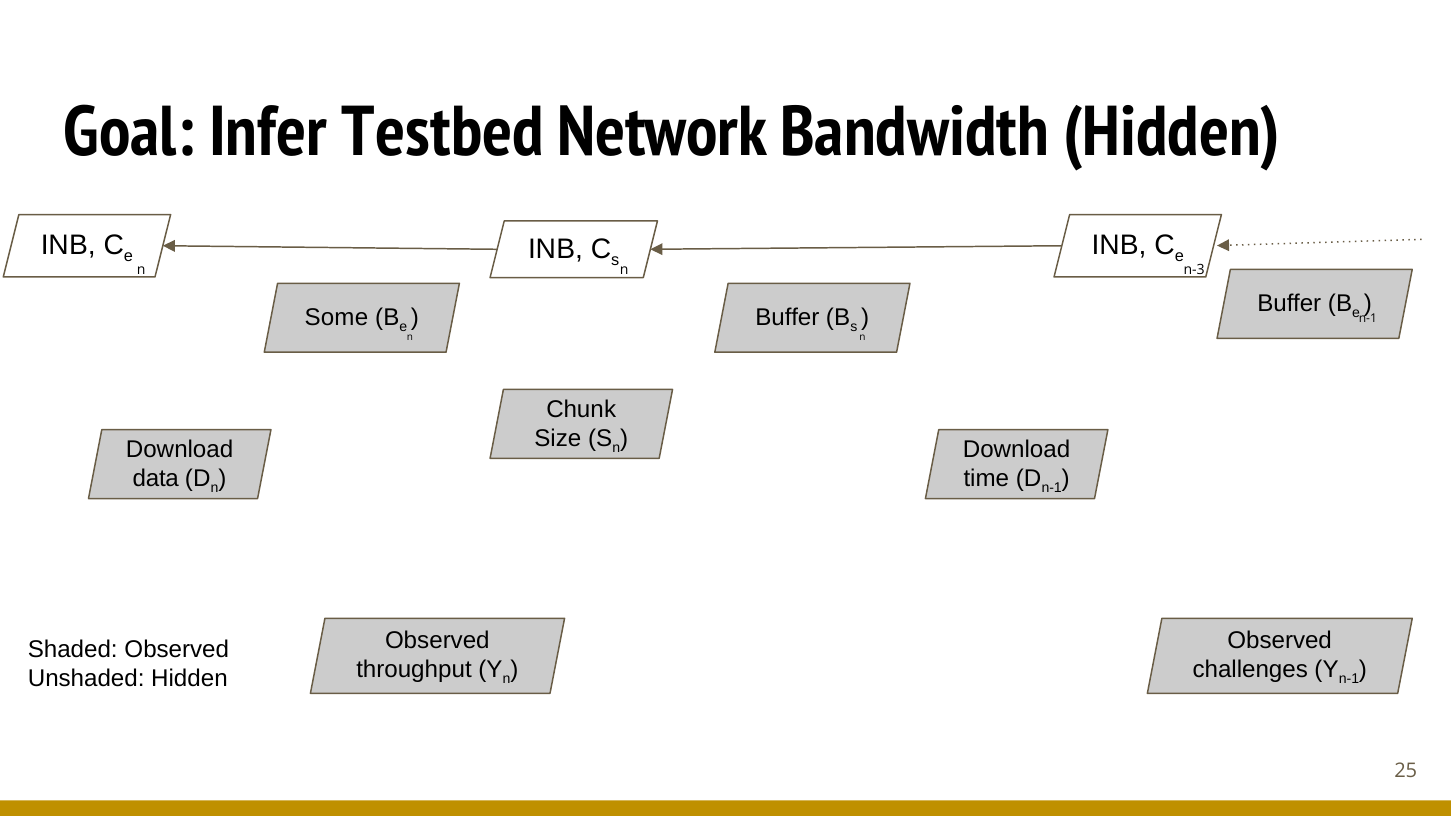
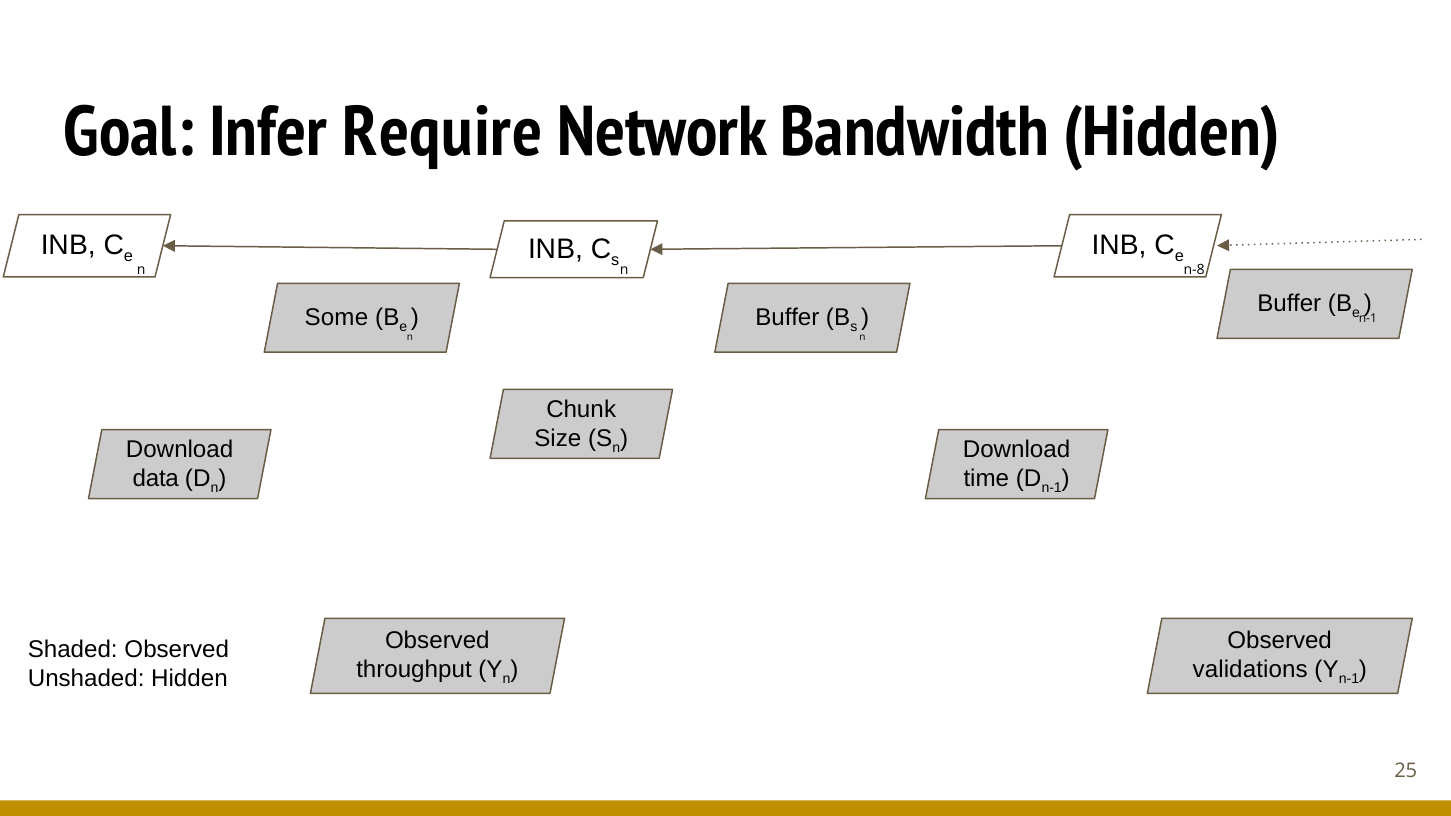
Testbed: Testbed -> Require
n-3: n-3 -> n-8
challenges: challenges -> validations
